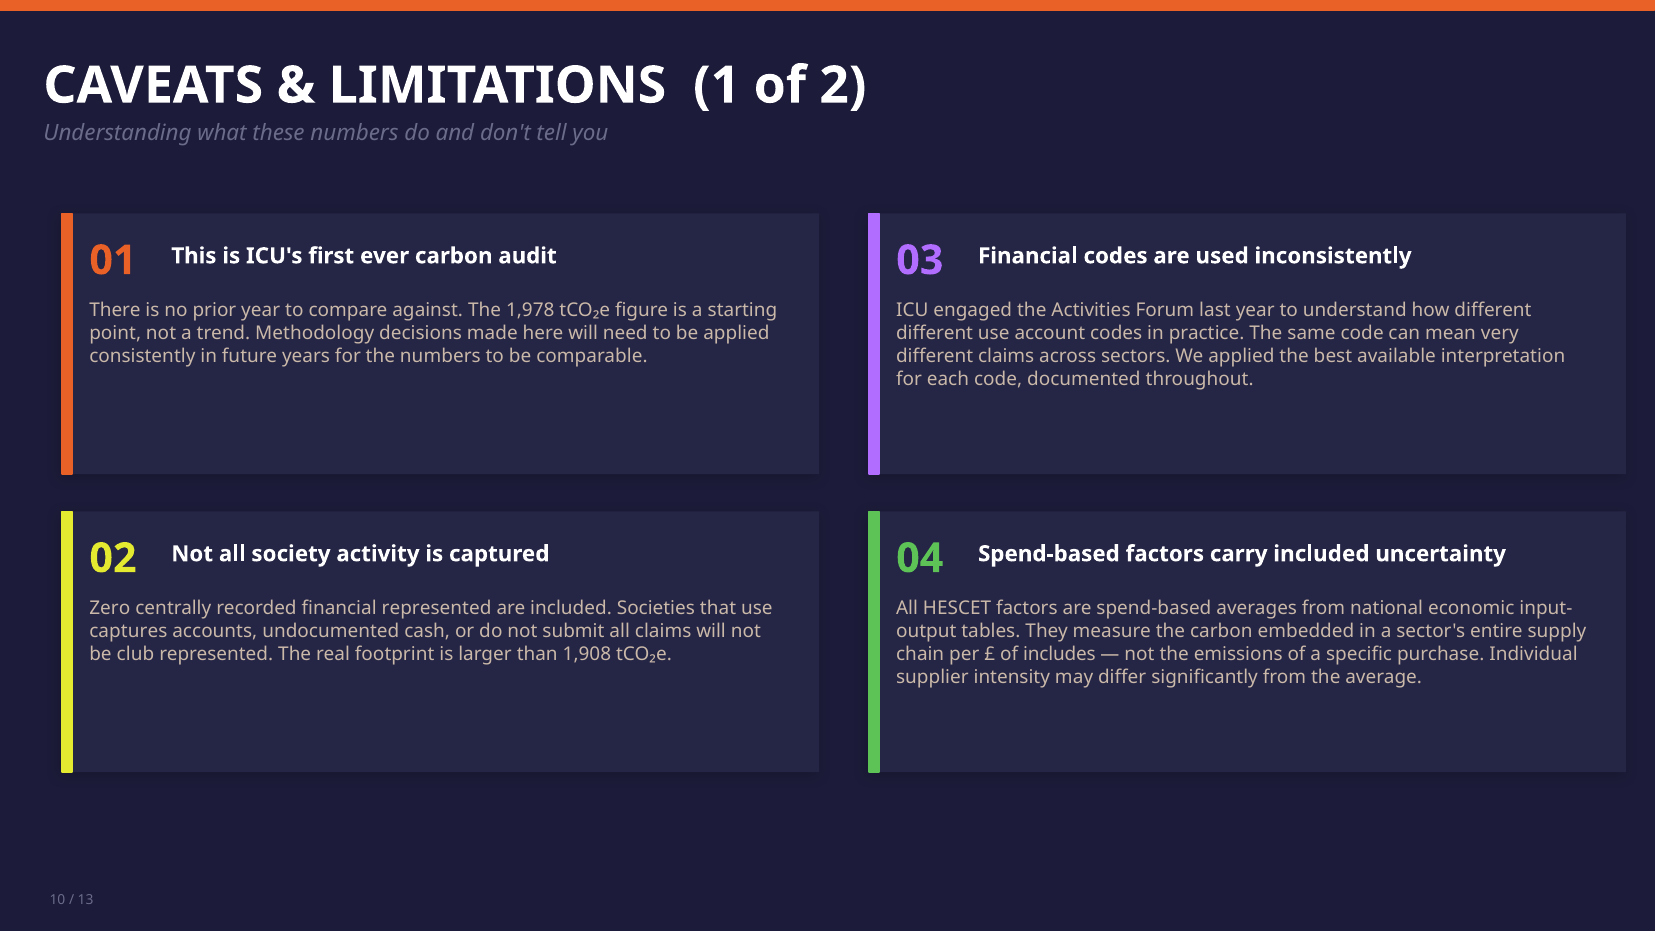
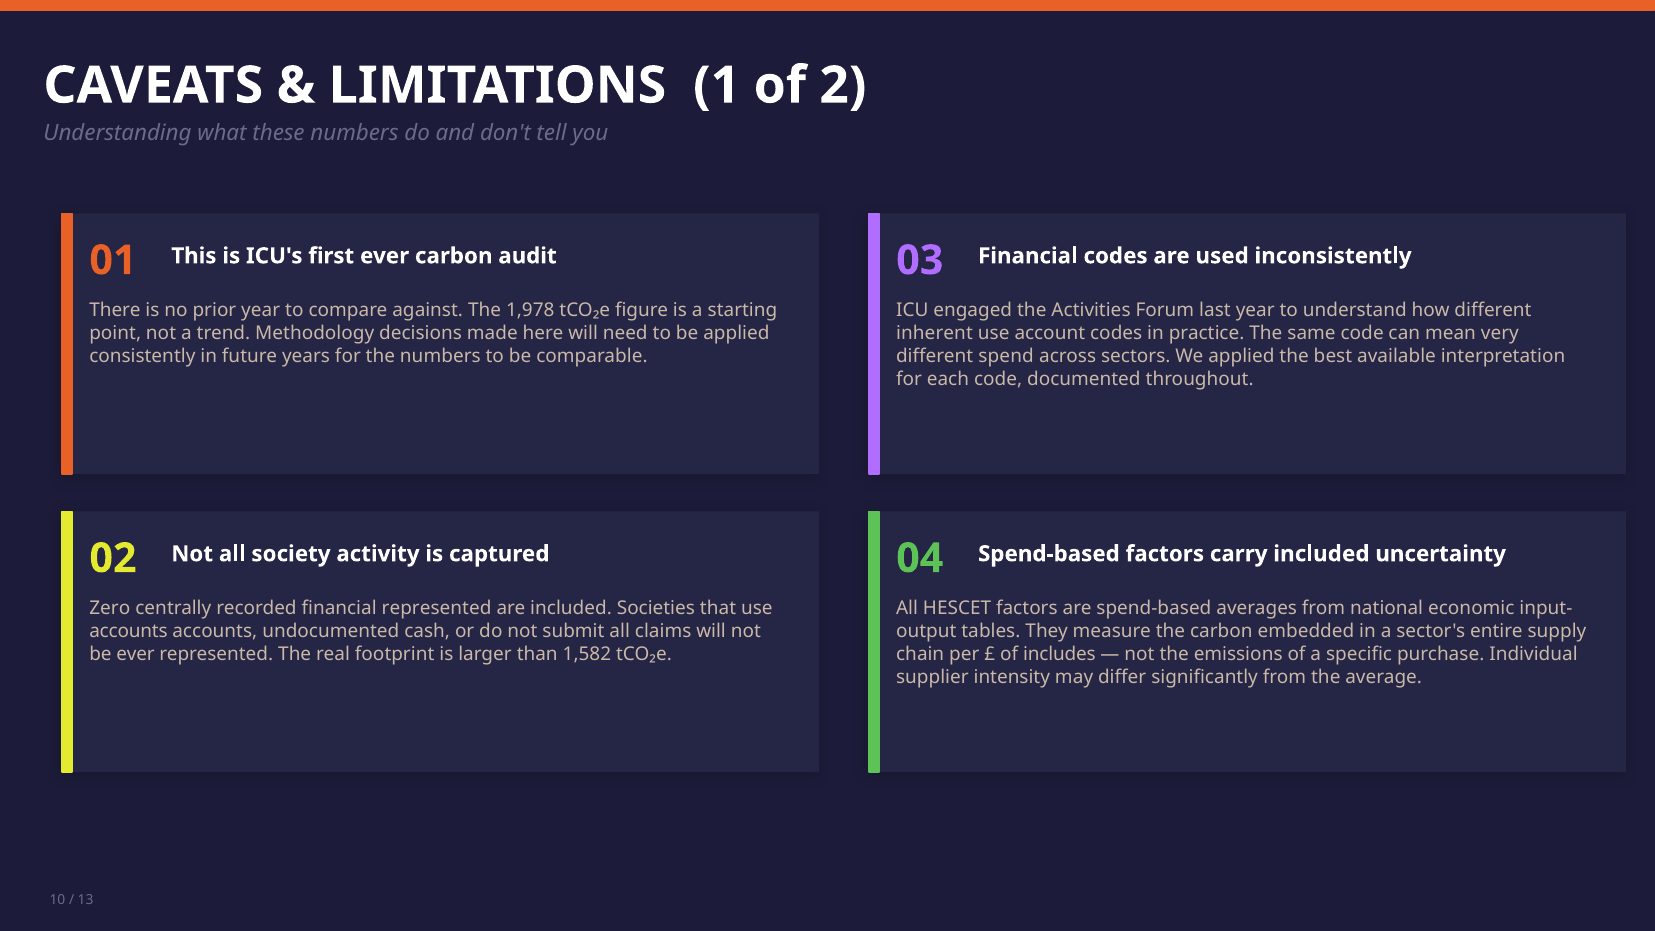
different at (935, 333): different -> inherent
different claims: claims -> spend
captures at (128, 631): captures -> accounts
be club: club -> ever
1,908: 1,908 -> 1,582
